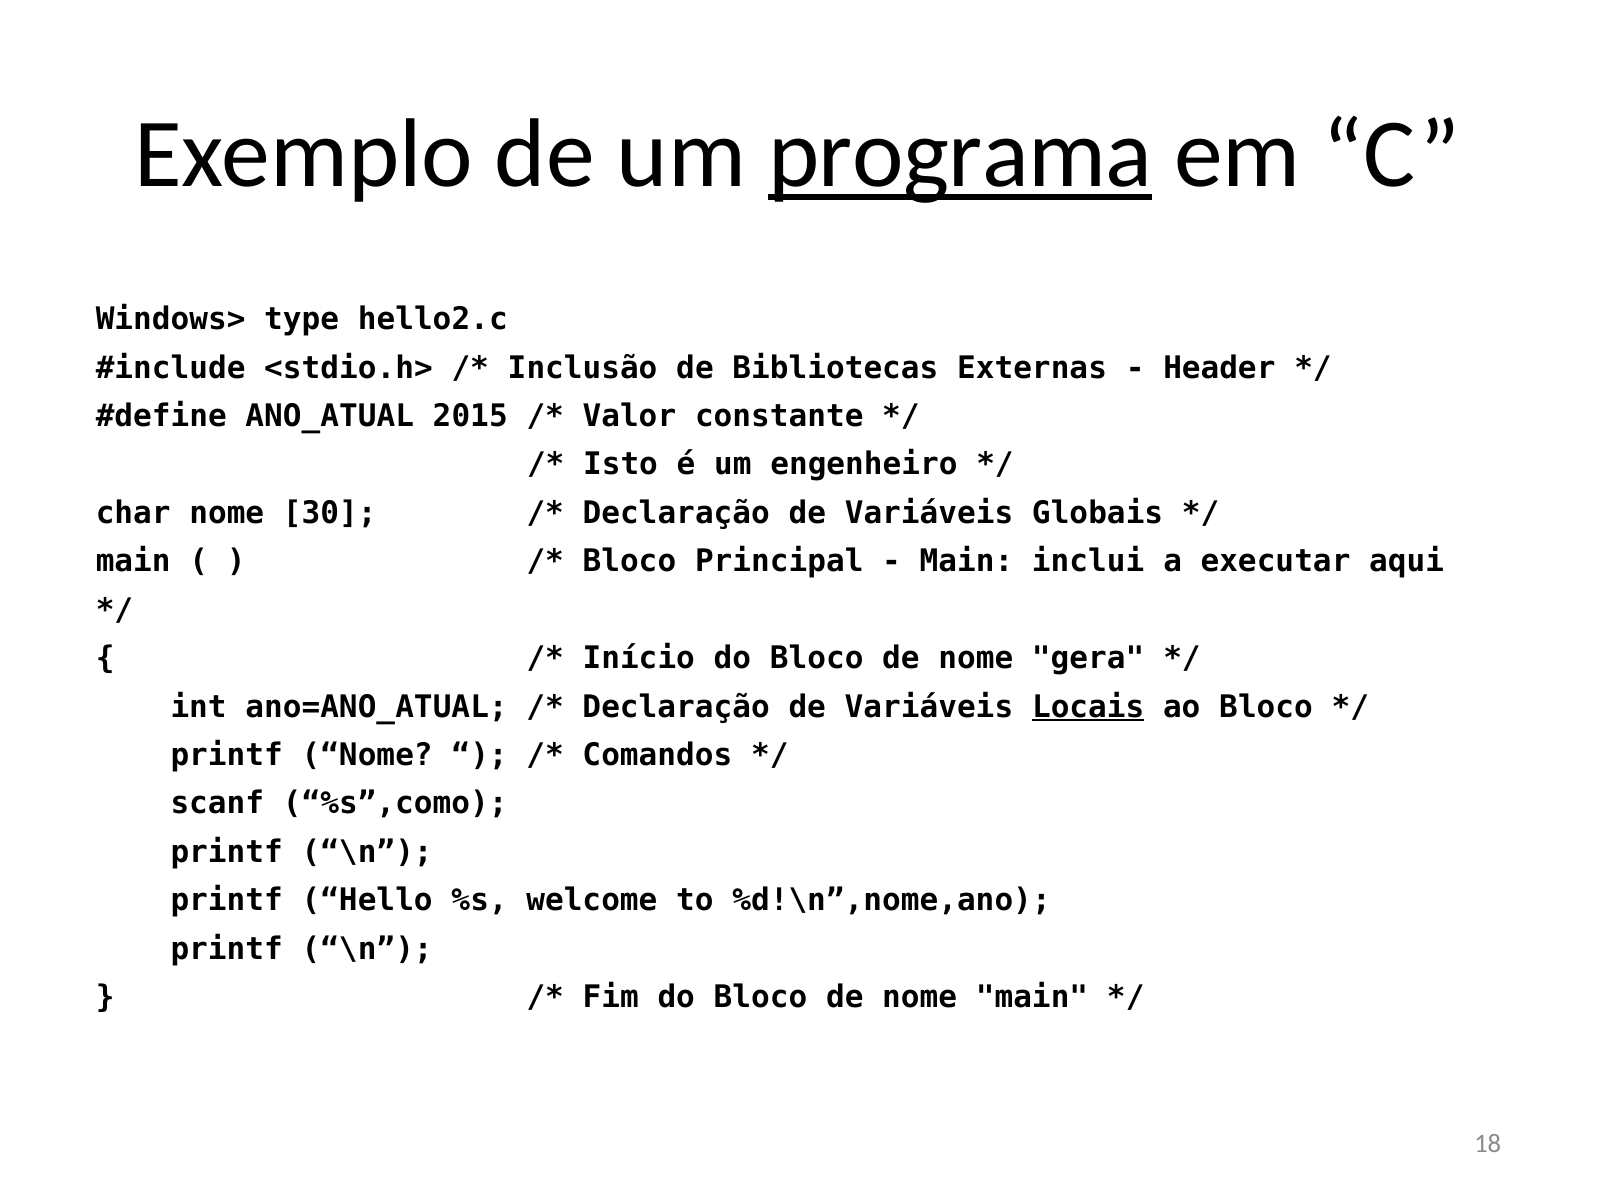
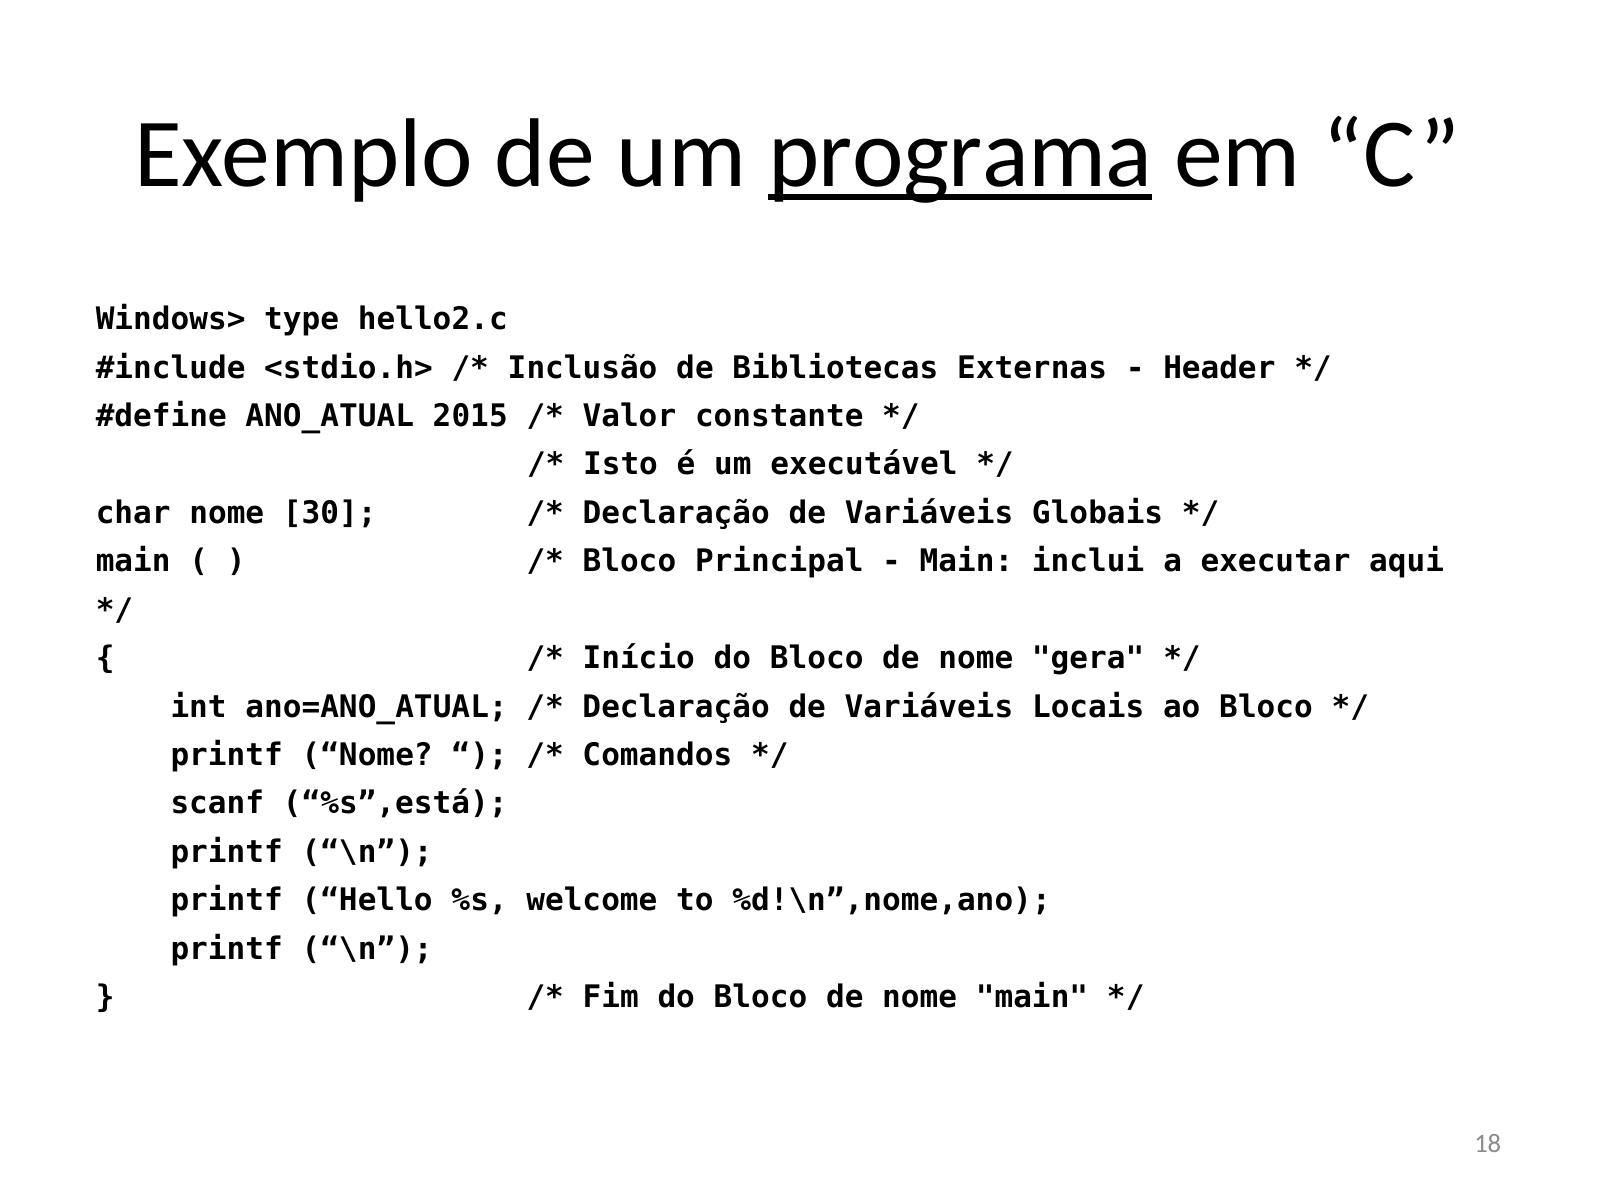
engenheiro: engenheiro -> executável
Locais underline: present -> none
%s”,como: %s”,como -> %s”,está
